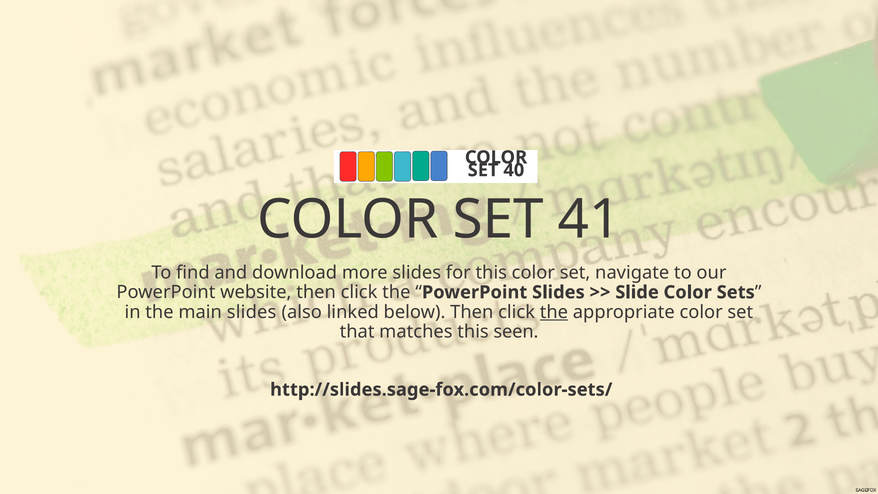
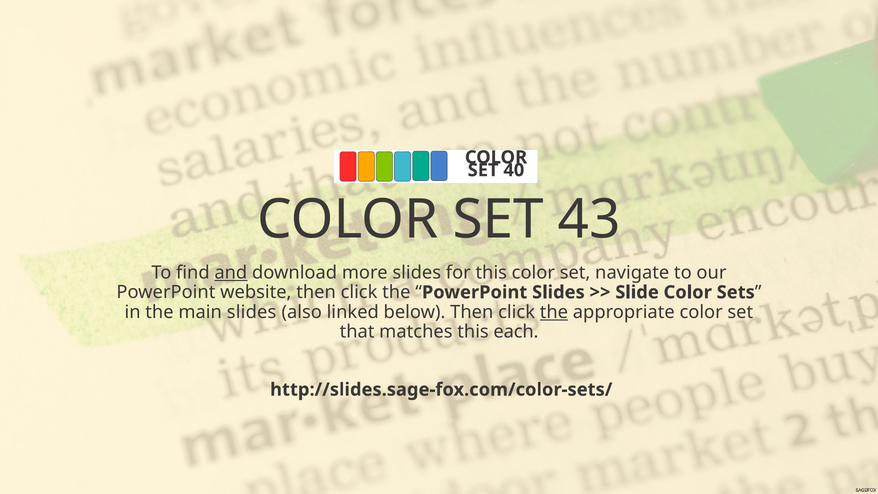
41: 41 -> 43
and underline: none -> present
seen: seen -> each
